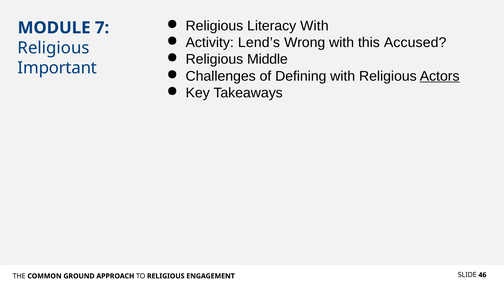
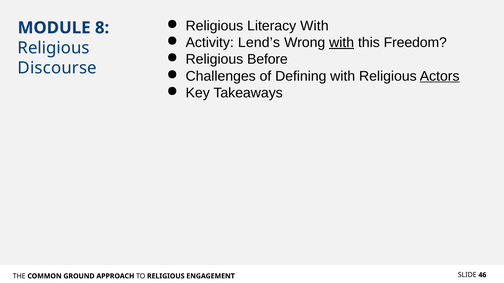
7: 7 -> 8
with at (342, 43) underline: none -> present
Accused: Accused -> Freedom
Middle: Middle -> Before
Important: Important -> Discourse
